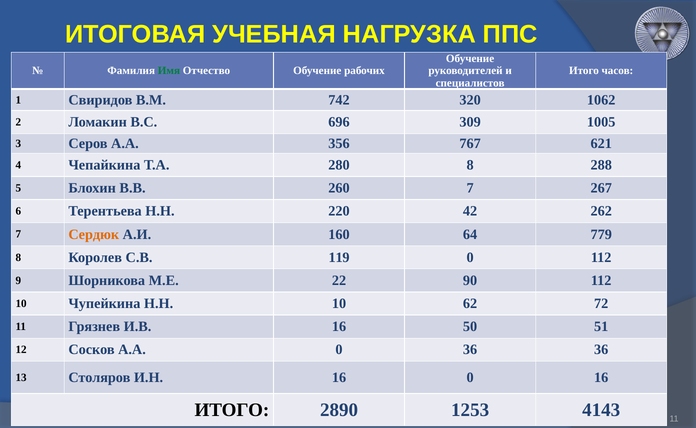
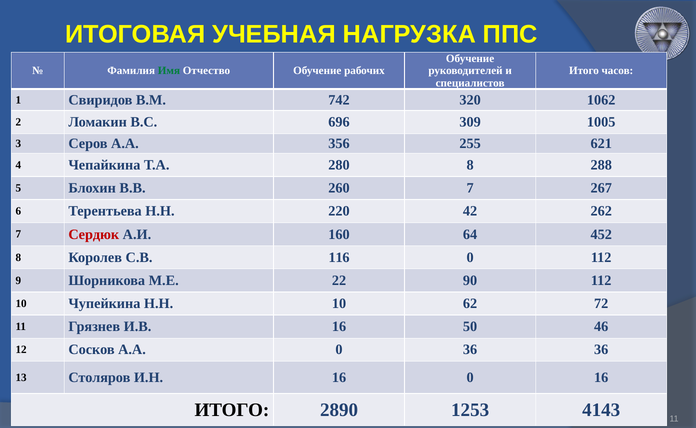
767: 767 -> 255
Сердюк colour: orange -> red
779: 779 -> 452
119: 119 -> 116
51: 51 -> 46
